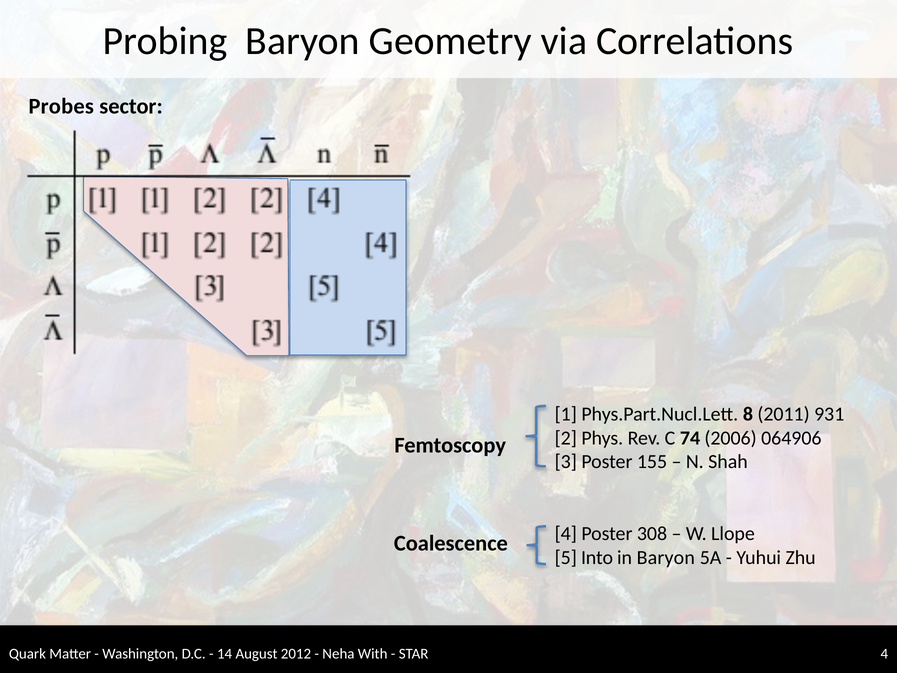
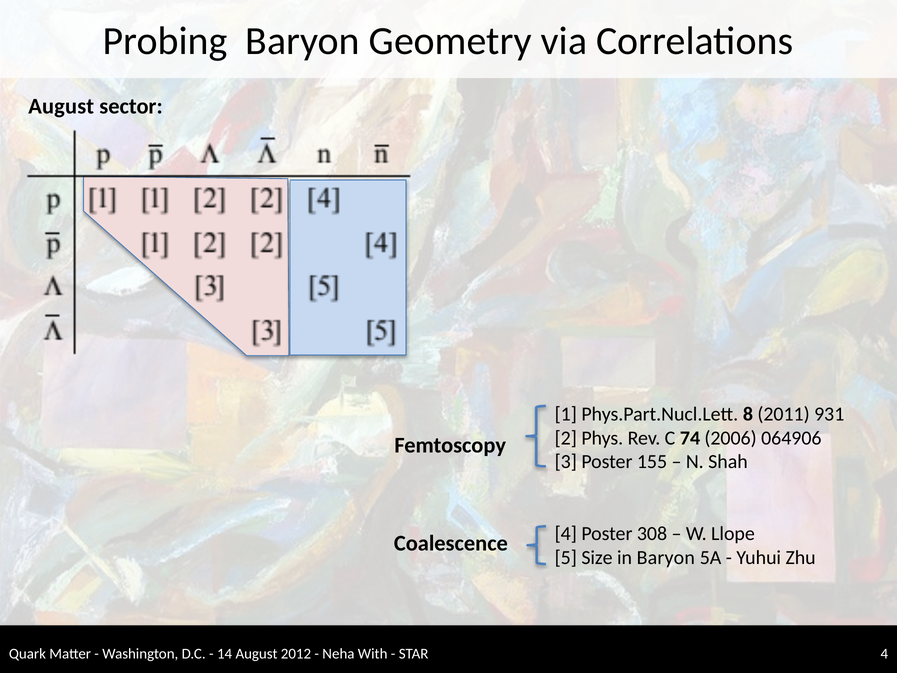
Probes at (61, 106): Probes -> August
Into: Into -> Size
